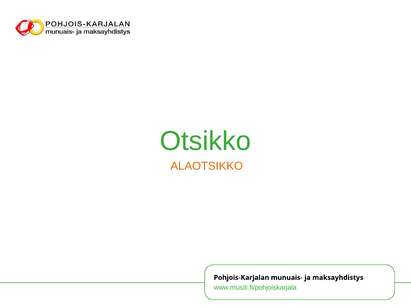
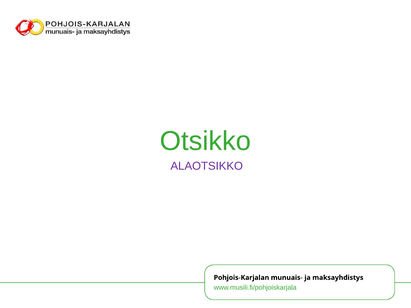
ALAOTSIKKO colour: orange -> purple
